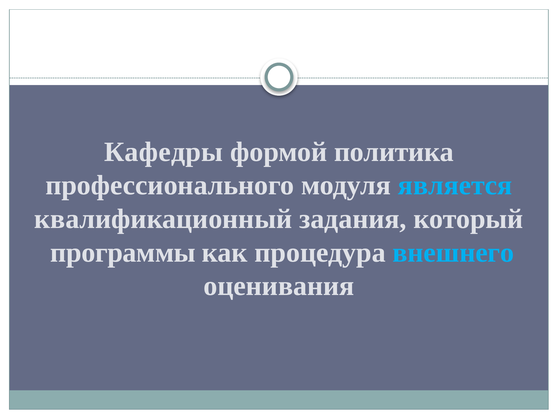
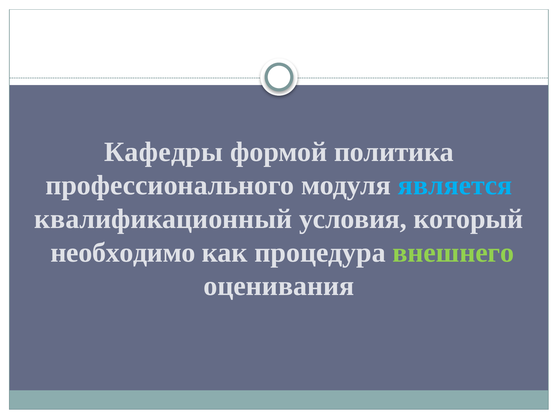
задания: задания -> условия
программы: программы -> необходимо
внешнего colour: light blue -> light green
